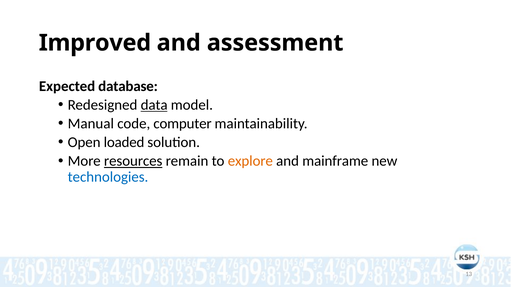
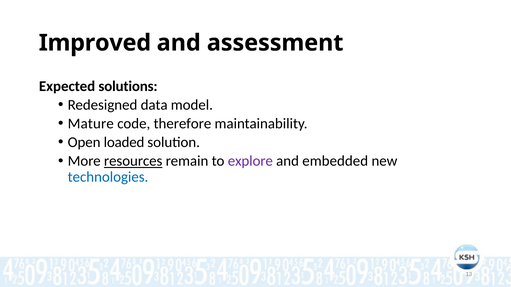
database: database -> solutions
data underline: present -> none
Manual: Manual -> Mature
computer: computer -> therefore
explore colour: orange -> purple
mainframe: mainframe -> embedded
